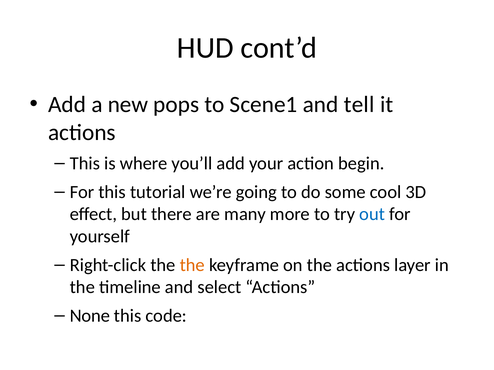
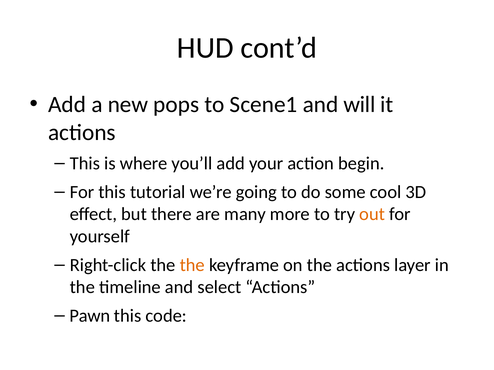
tell: tell -> will
out colour: blue -> orange
None: None -> Pawn
